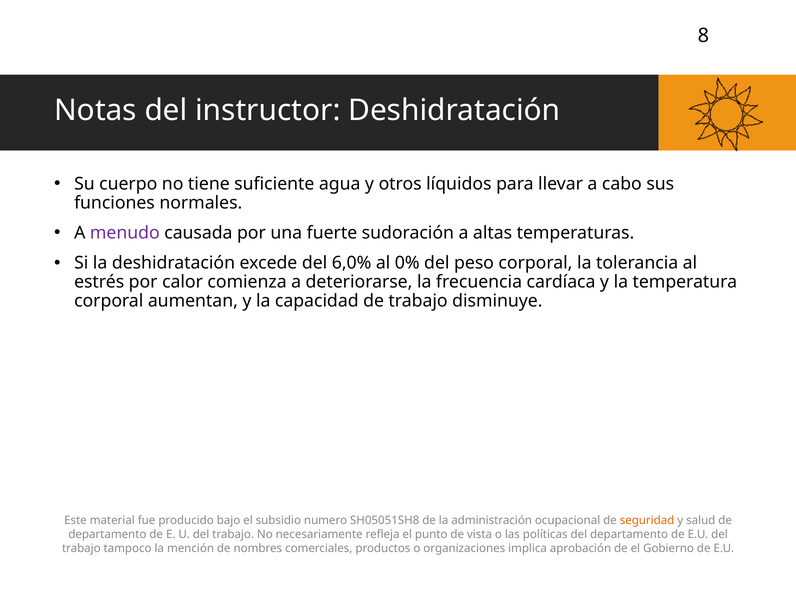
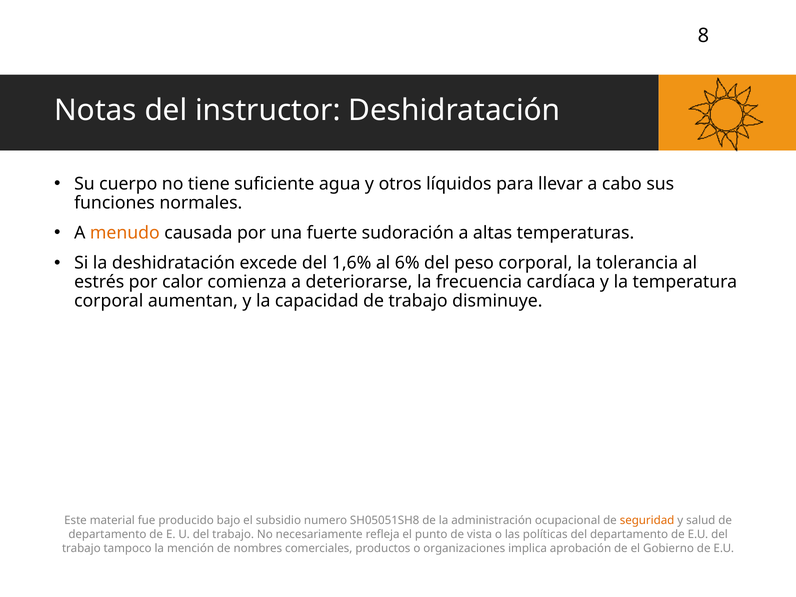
menudo colour: purple -> orange
6,0%: 6,0% -> 1,6%
0%: 0% -> 6%
